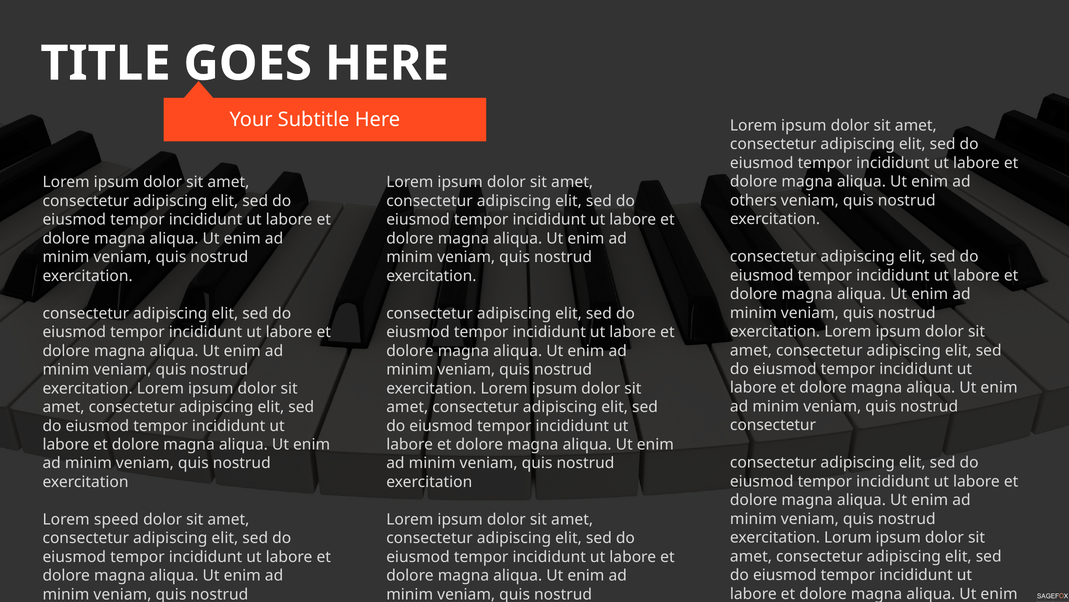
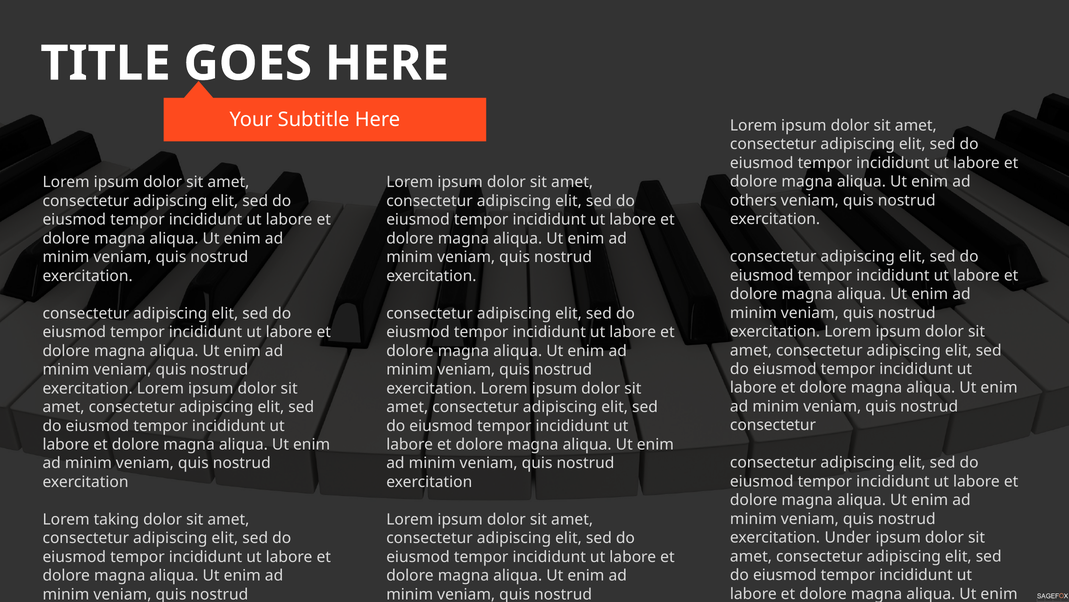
speed: speed -> taking
Lorum: Lorum -> Under
